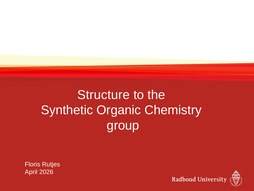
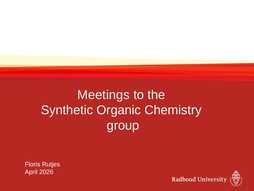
Structure: Structure -> Meetings
